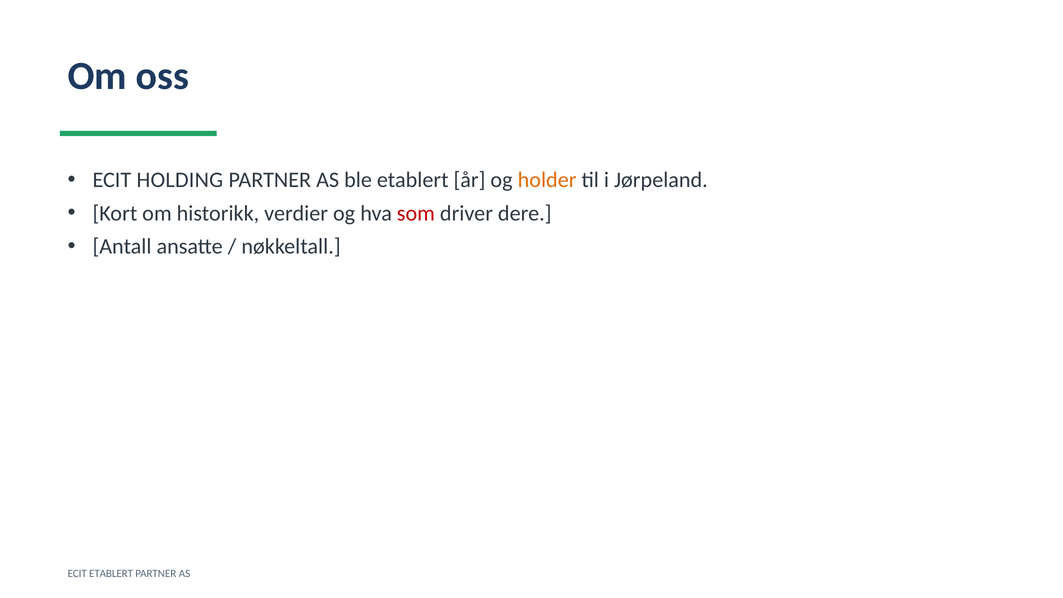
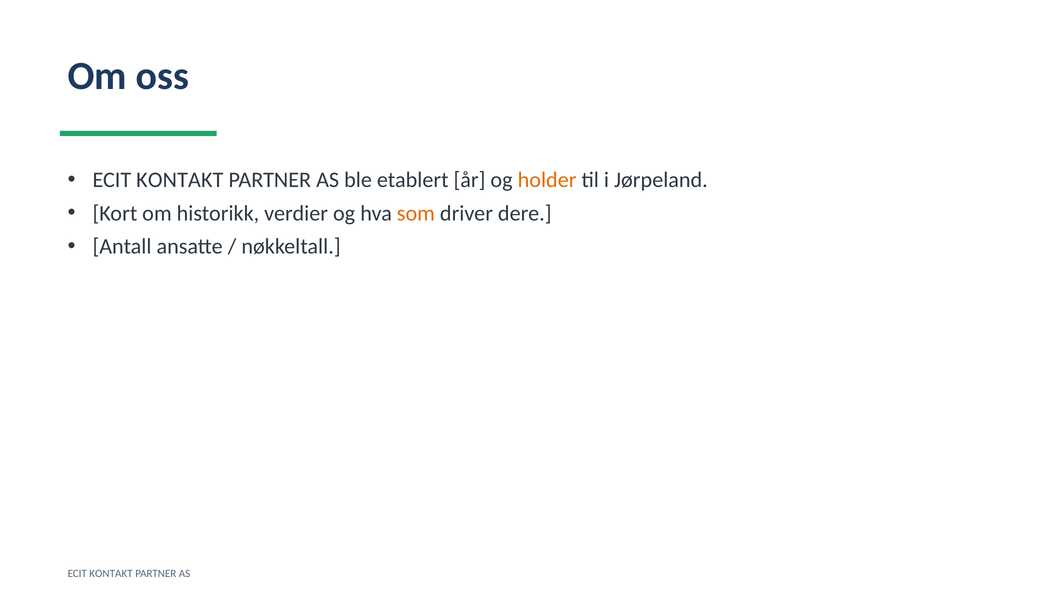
HOLDING at (180, 180): HOLDING -> KONTAKT
som colour: red -> orange
ETABLERT at (111, 574): ETABLERT -> KONTAKT
